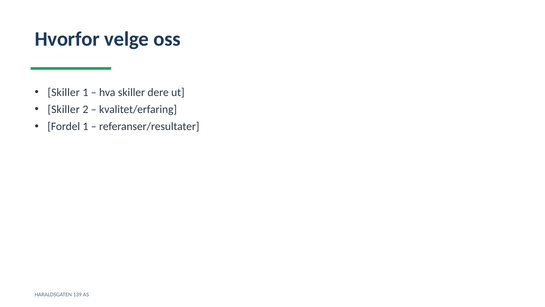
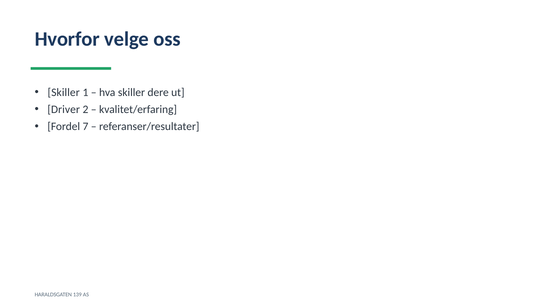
Skiller at (64, 109): Skiller -> Driver
Fordel 1: 1 -> 7
